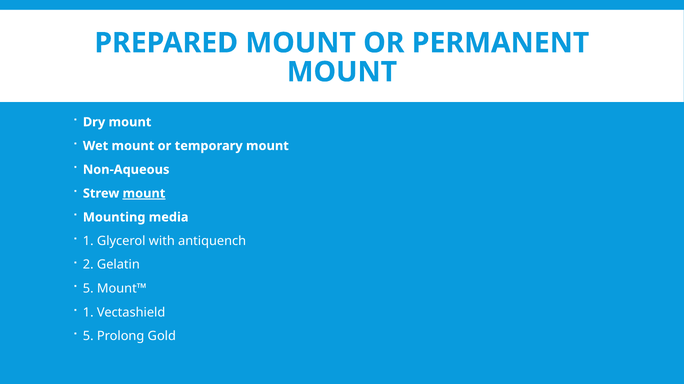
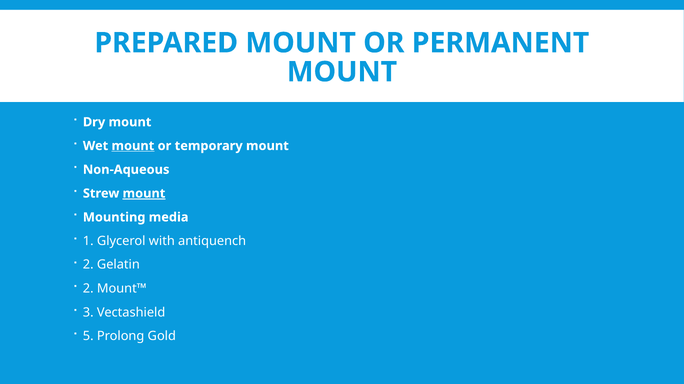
mount at (133, 146) underline: none -> present
5 at (88, 289): 5 -> 2
1 at (88, 313): 1 -> 3
